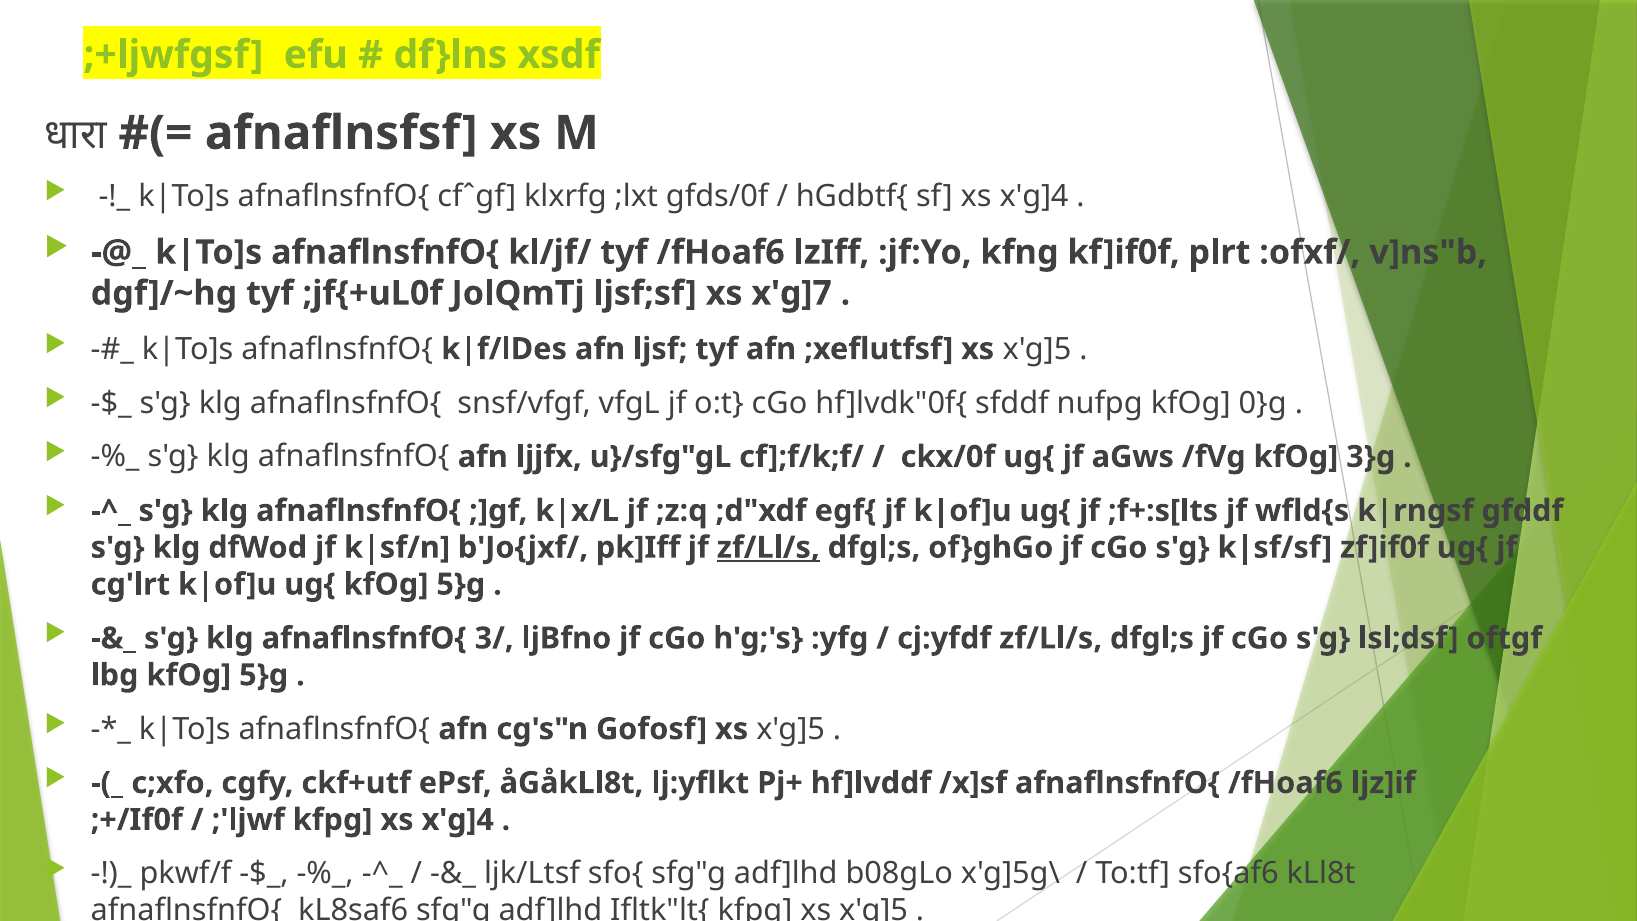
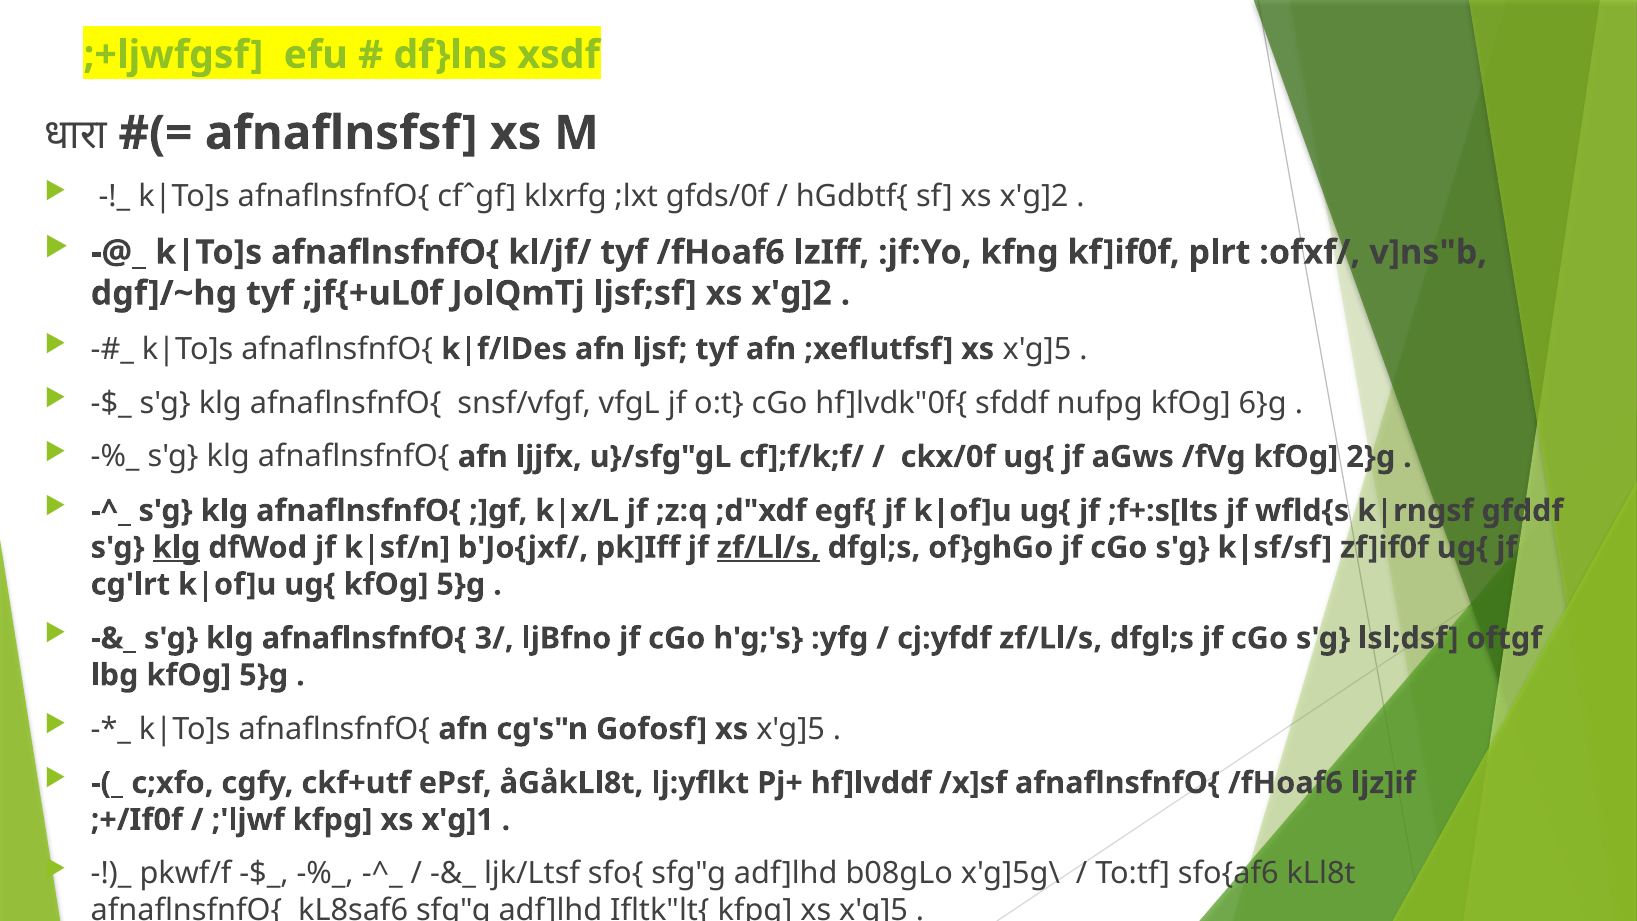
sf xs x'g]4: x'g]4 -> x'g]2
ljsf;sf xs x'g]7: x'g]7 -> x'g]2
0}g: 0}g -> 6}g
3}g: 3}g -> 2}g
klg at (176, 547) underline: none -> present
kfpg xs x'g]4: x'g]4 -> x'g]1
